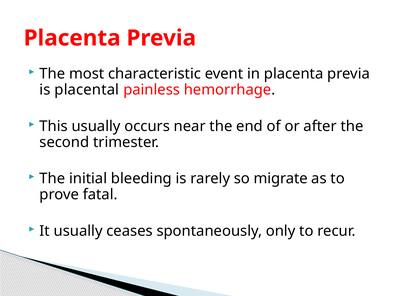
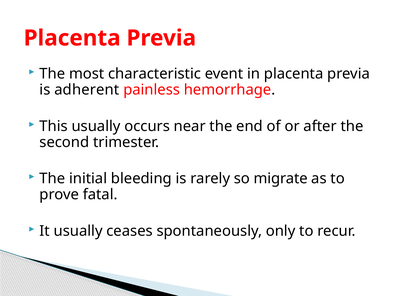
placental: placental -> adherent
